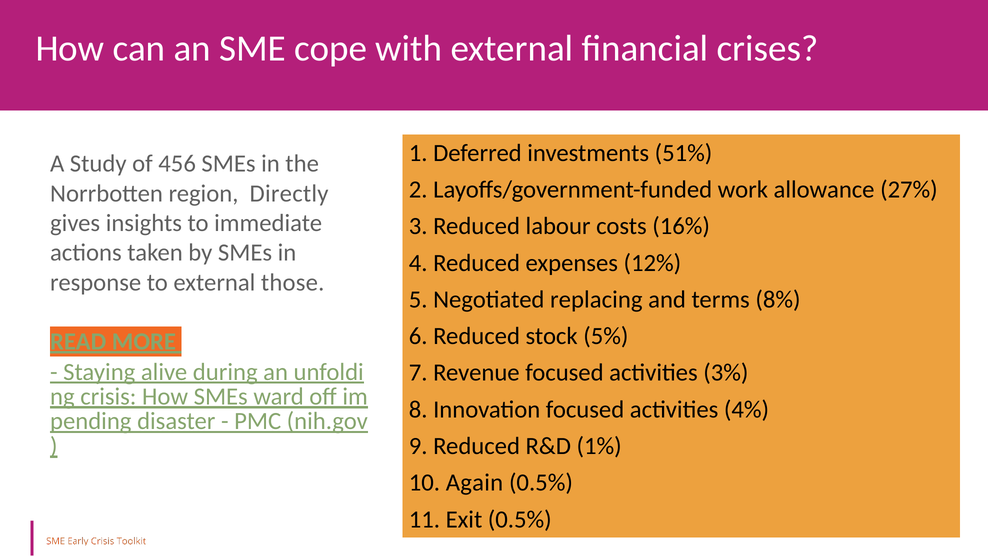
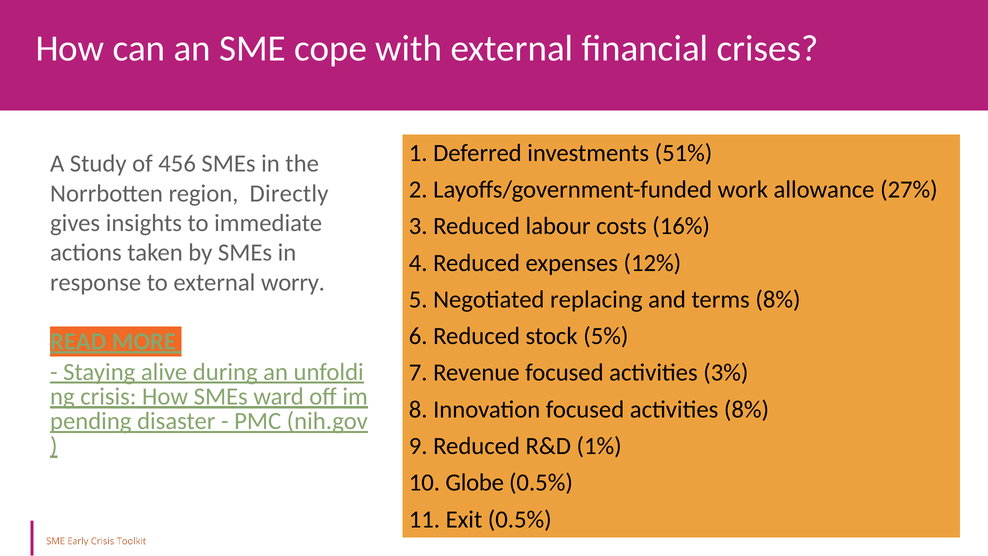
those: those -> worry
activities 4%: 4% -> 8%
Again: Again -> Globe
